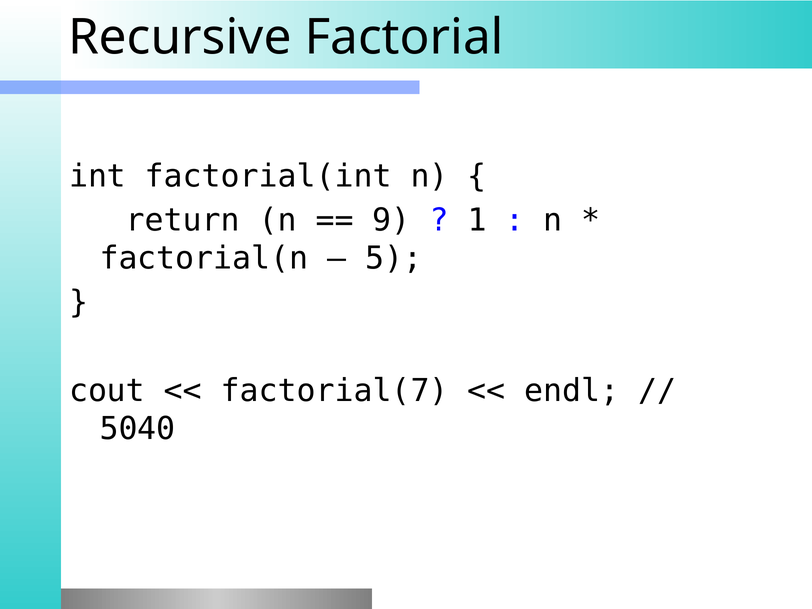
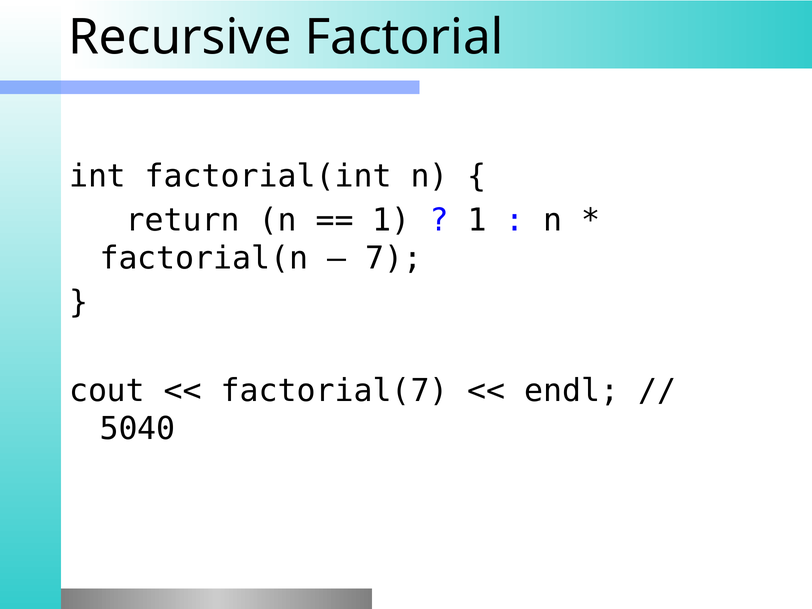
9 at (391, 220): 9 -> 1
5: 5 -> 7
